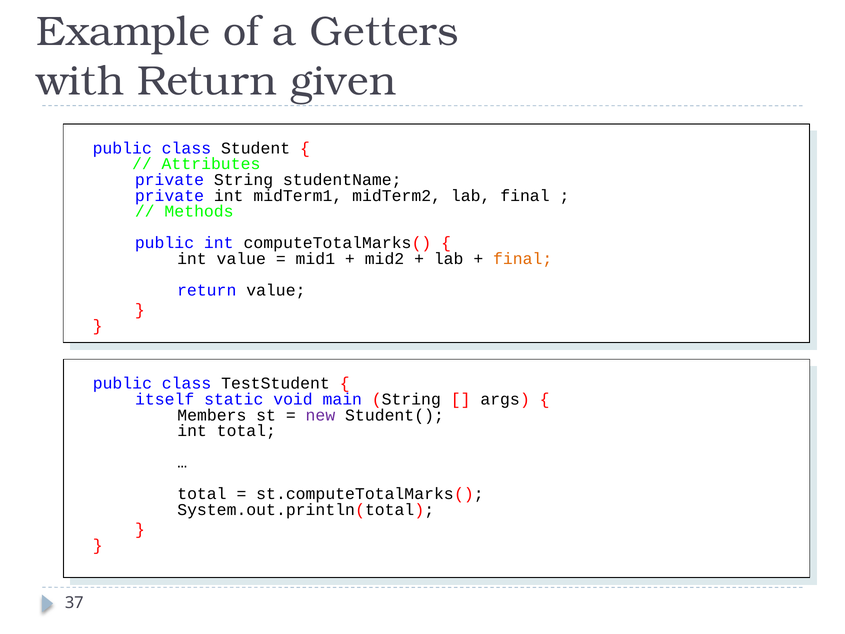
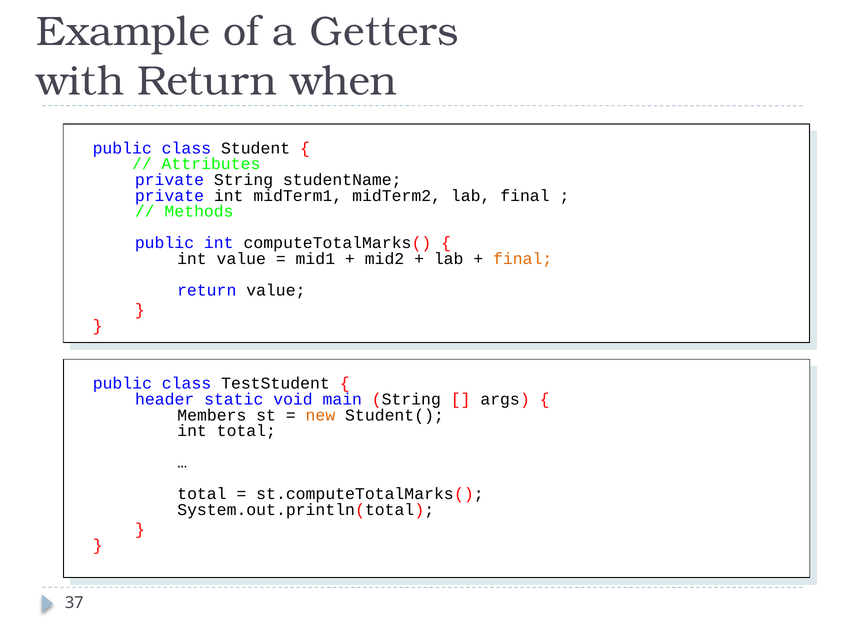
given: given -> when
itself: itself -> header
new colour: purple -> orange
